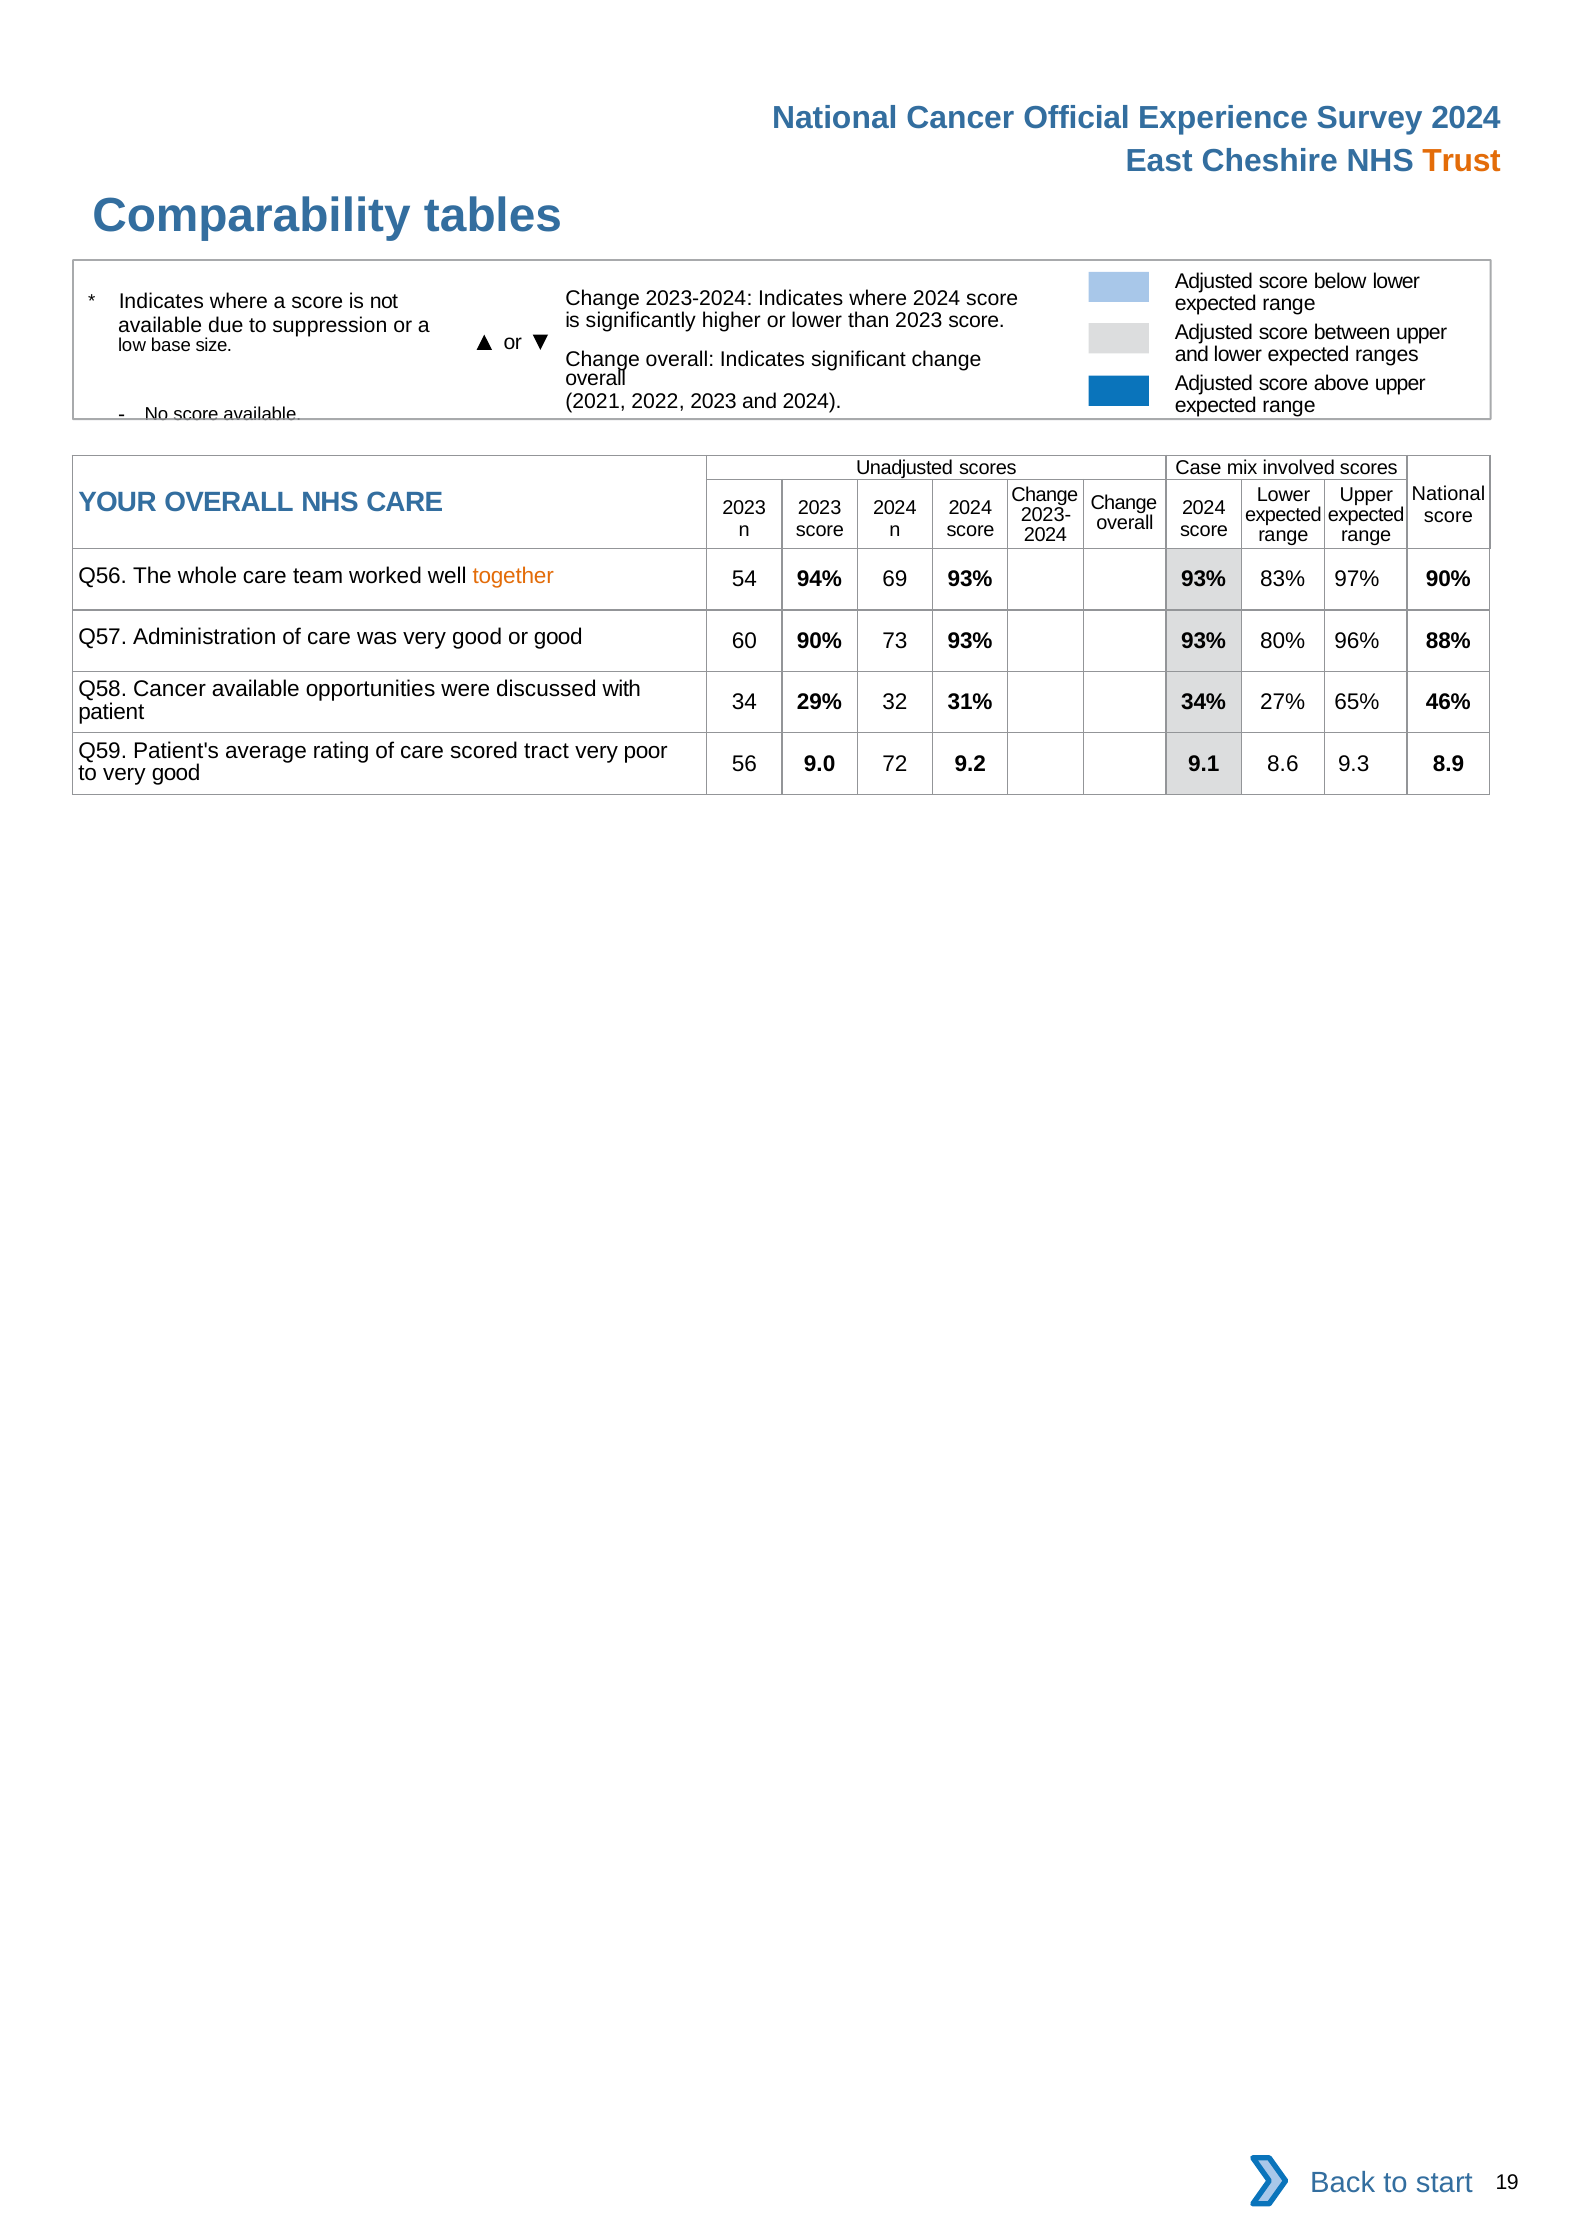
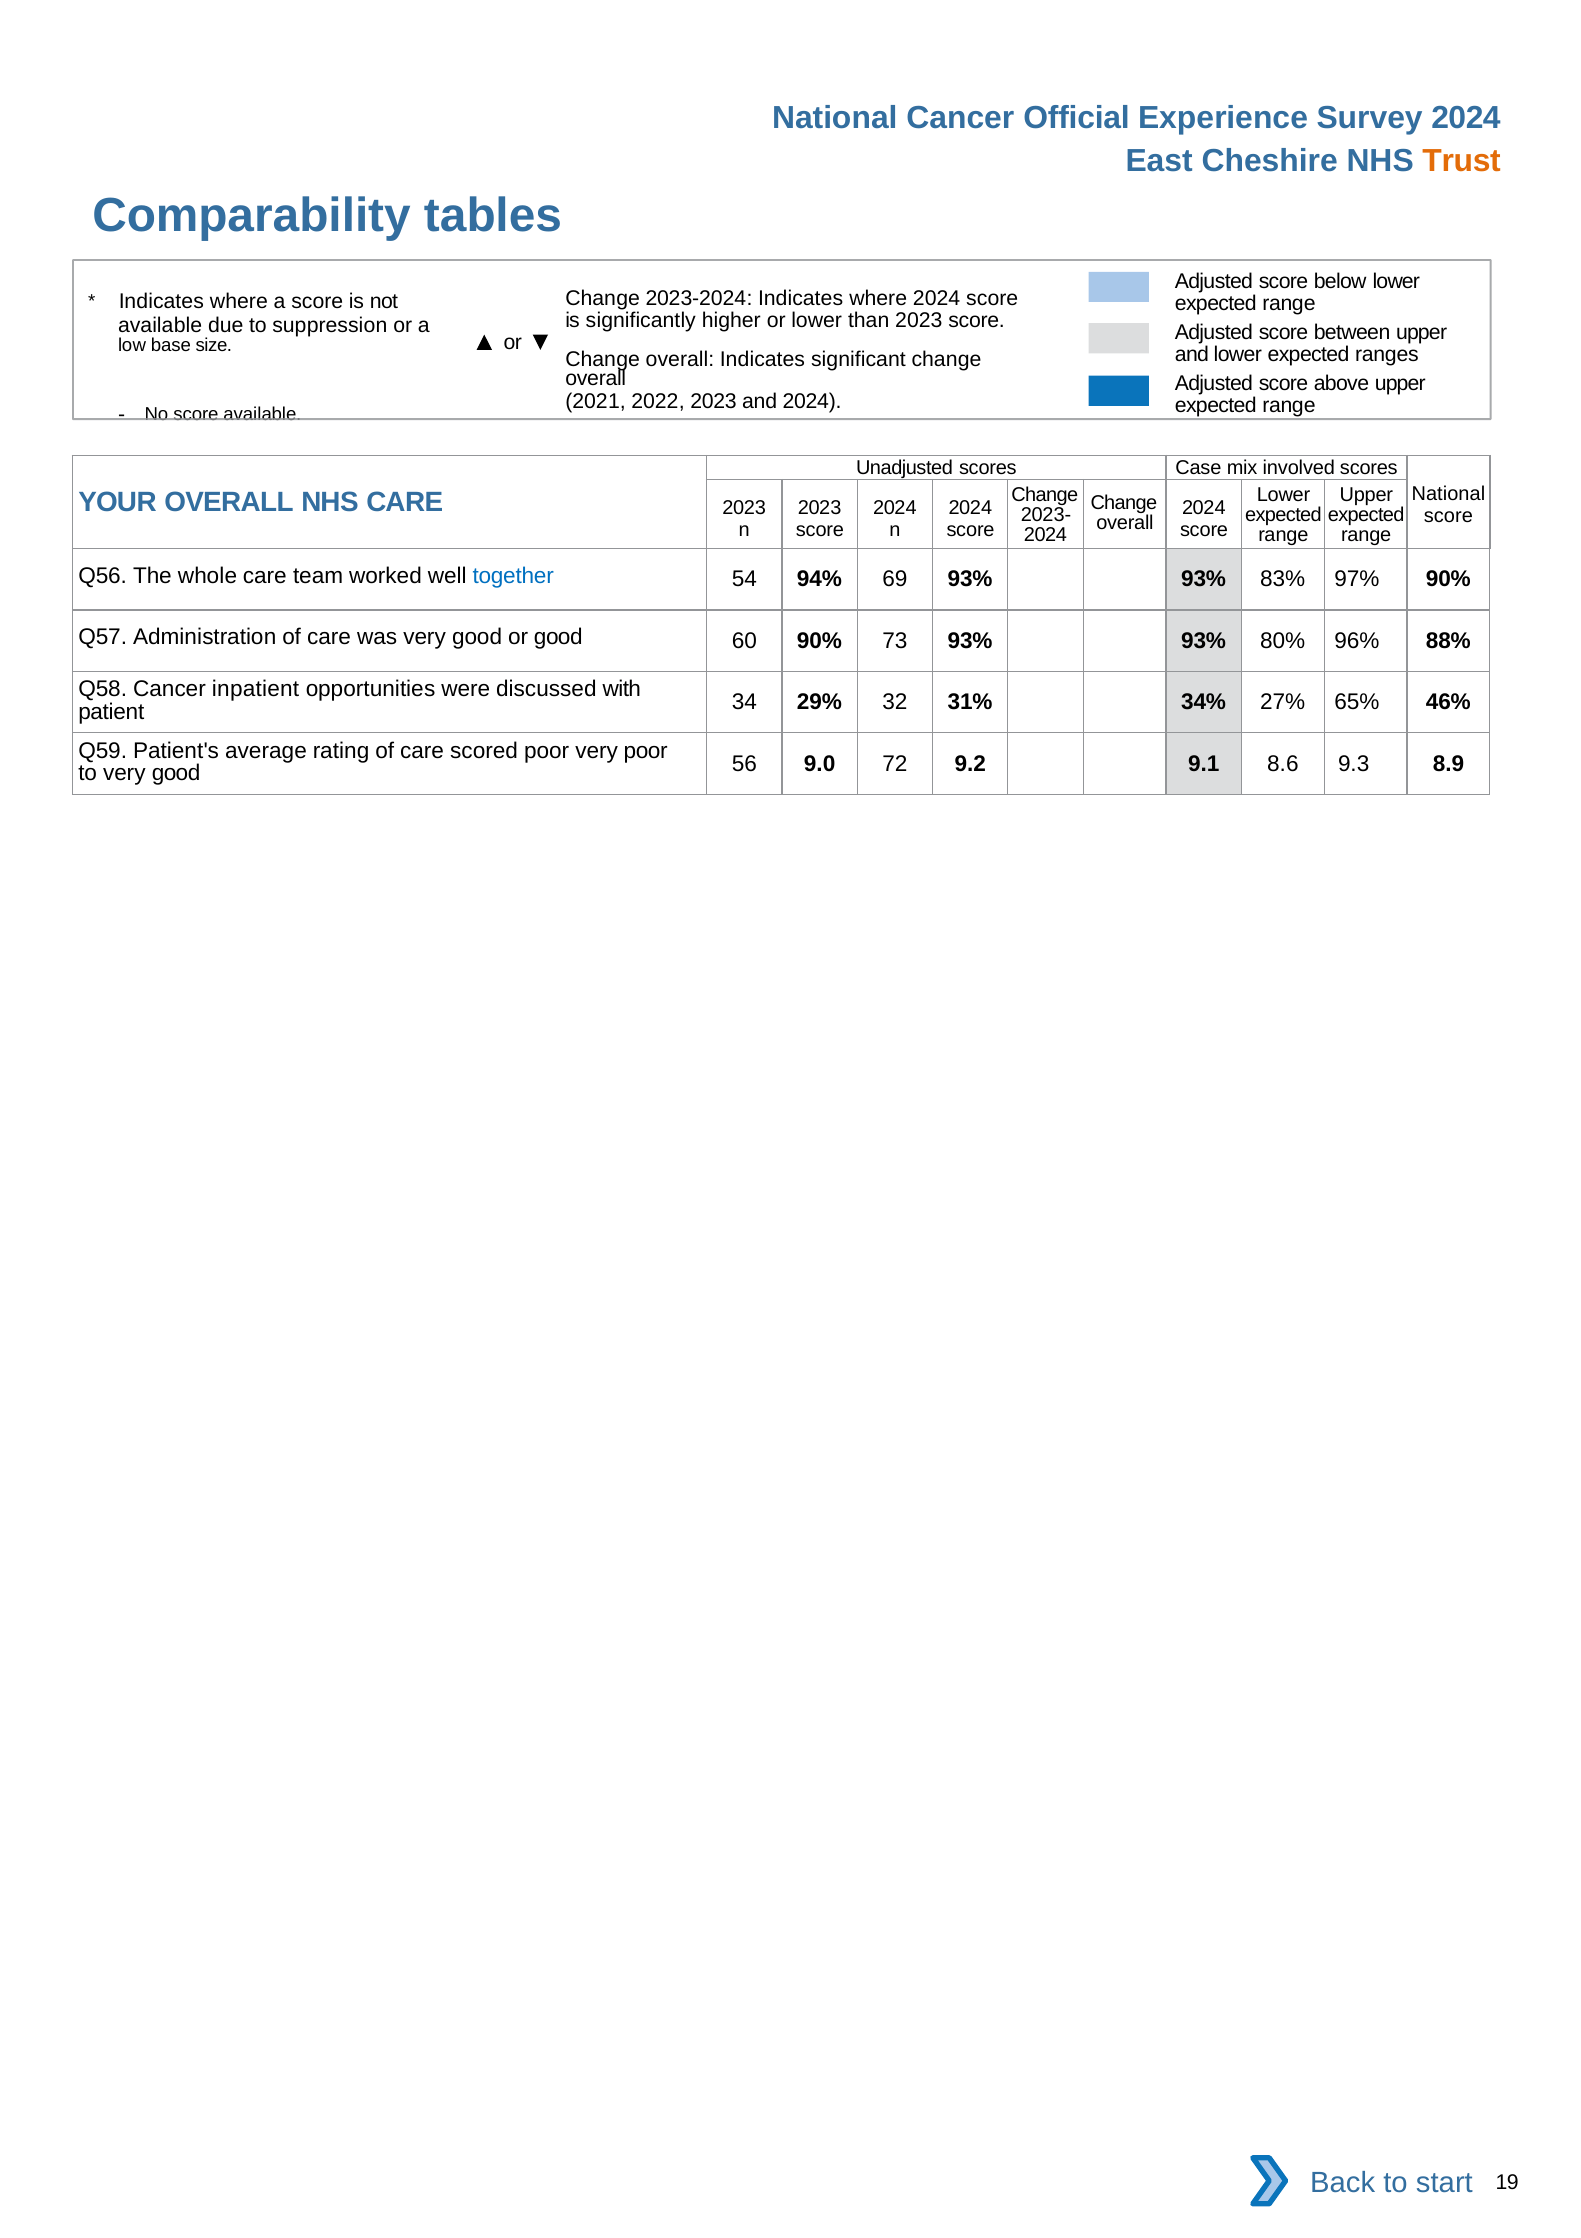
together colour: orange -> blue
Cancer available: available -> inpatient
scored tract: tract -> poor
